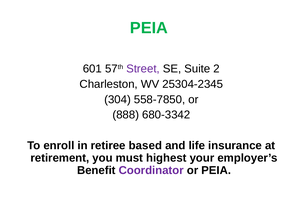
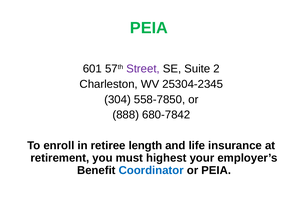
680-3342: 680-3342 -> 680-7842
based: based -> length
Coordinator colour: purple -> blue
